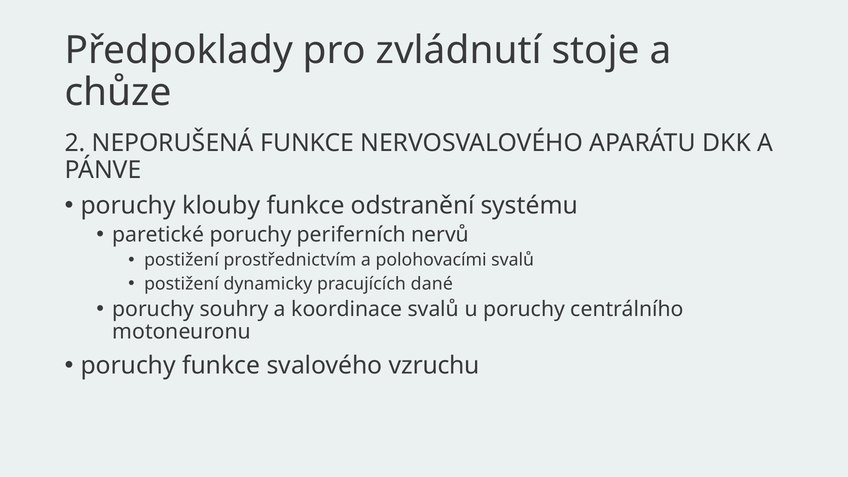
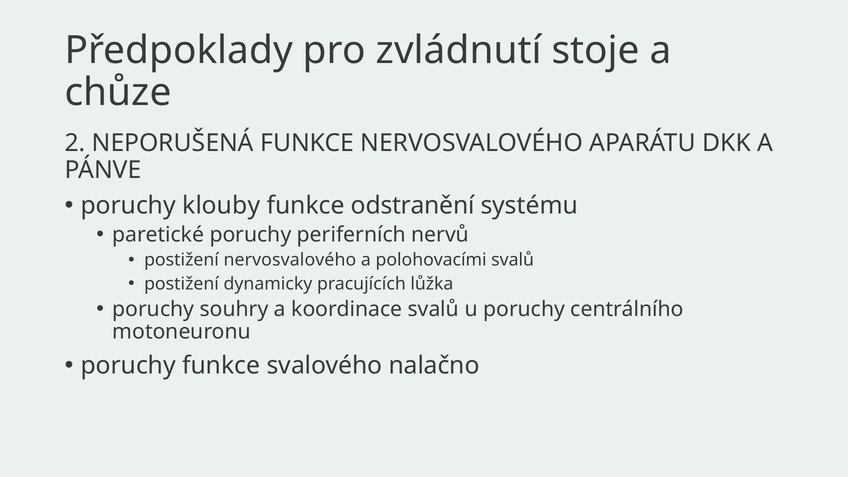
postižení prostřednictvím: prostřednictvím -> nervosvalového
dané: dané -> lůžka
vzruchu: vzruchu -> nalačno
